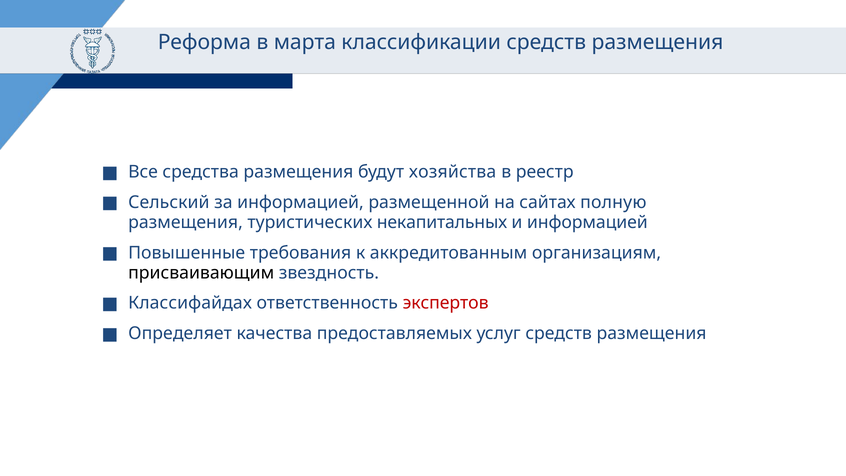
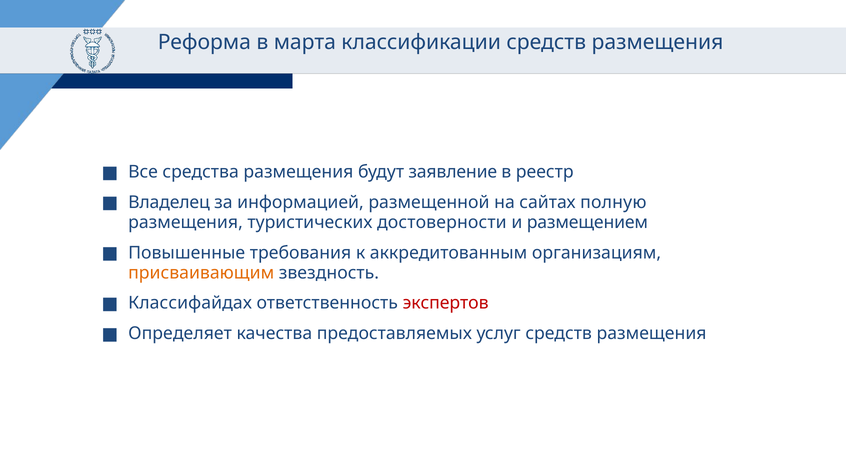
хозяйства: хозяйства -> заявление
Сельский: Сельский -> Владелец
некапитальных: некапитальных -> достоверности
и информацией: информацией -> размещением
присваивающим colour: black -> orange
